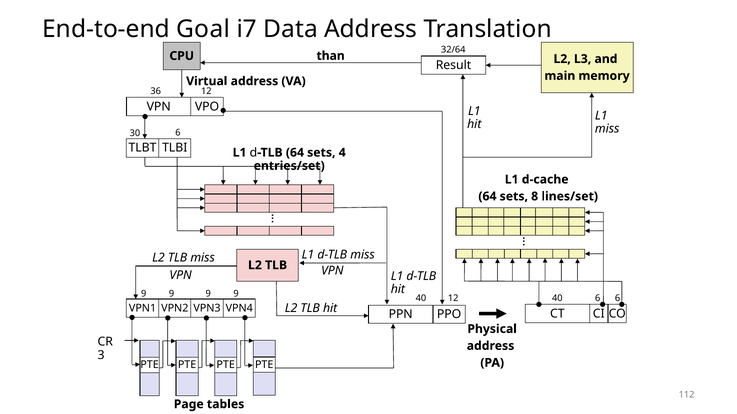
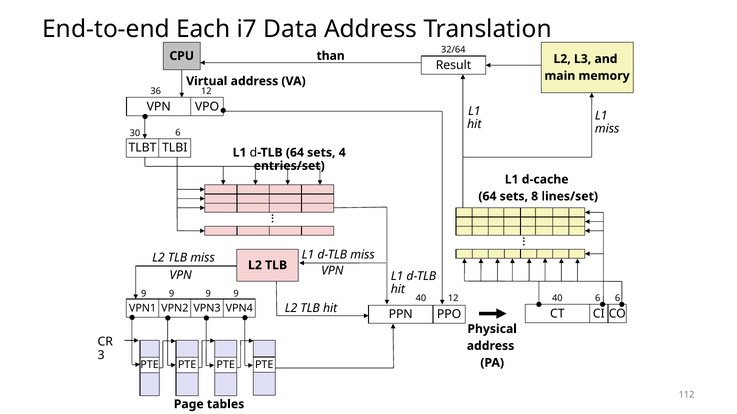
Goal: Goal -> Each
